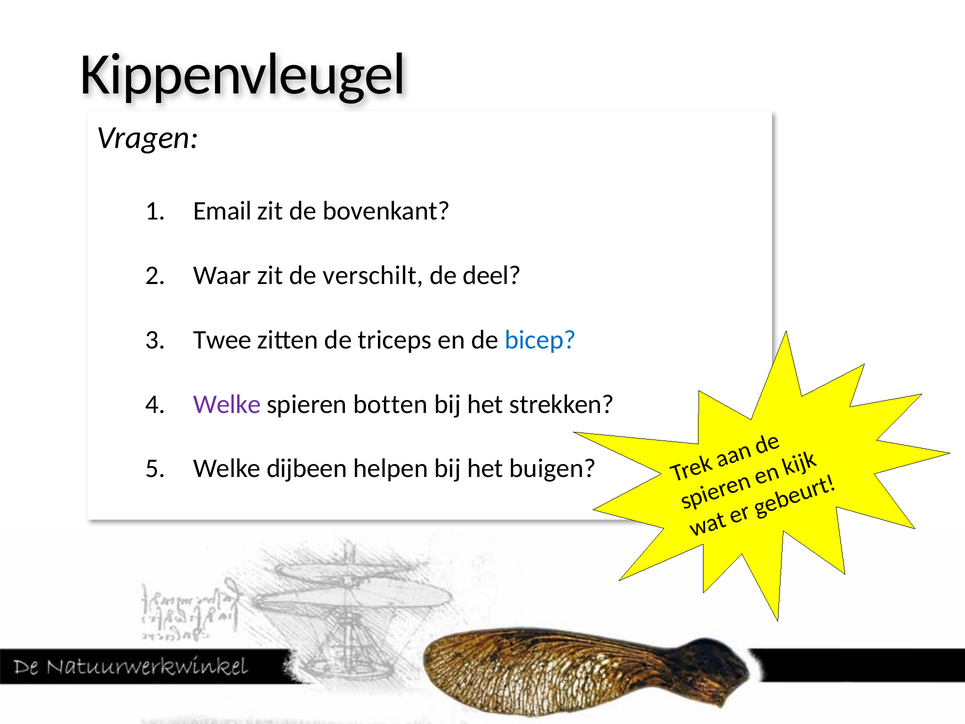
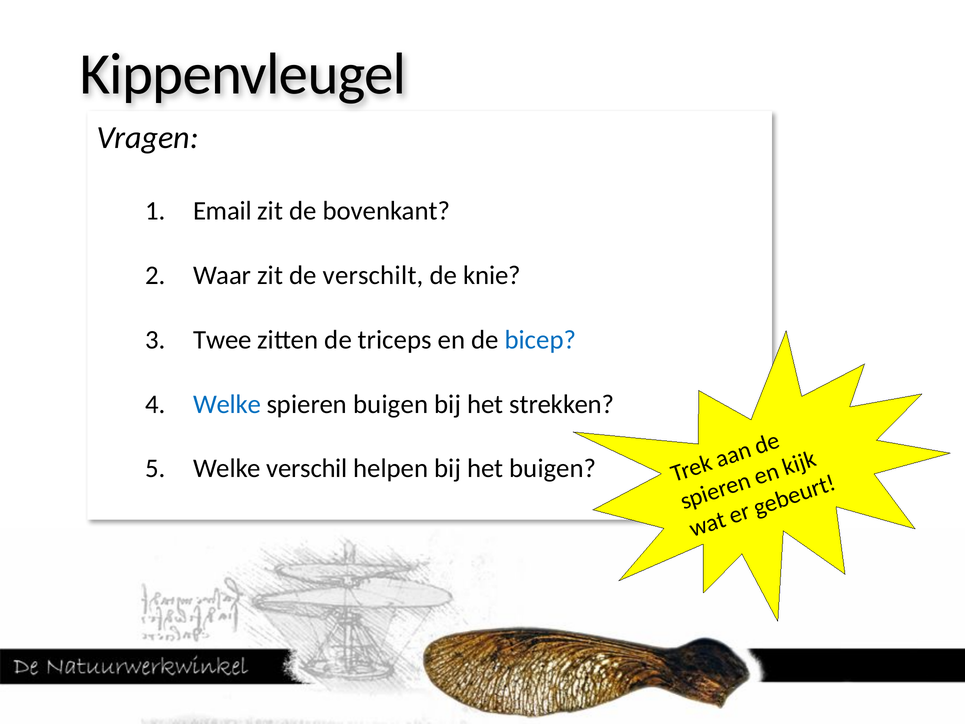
deel: deel -> knie
Welke at (227, 404) colour: purple -> blue
spieren botten: botten -> buigen
dijbeen: dijbeen -> verschil
